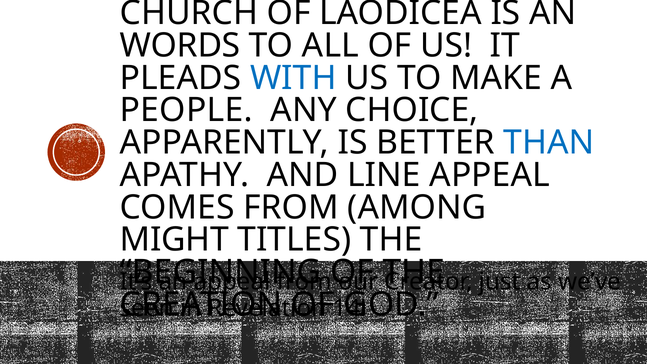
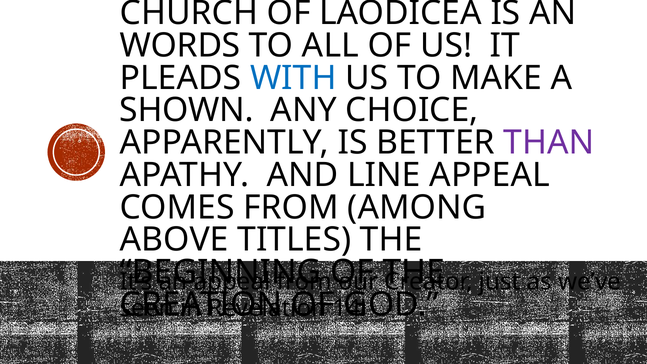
PEOPLE: PEOPLE -> SHOWN
THAN colour: blue -> purple
MIGHT: MIGHT -> ABOVE
